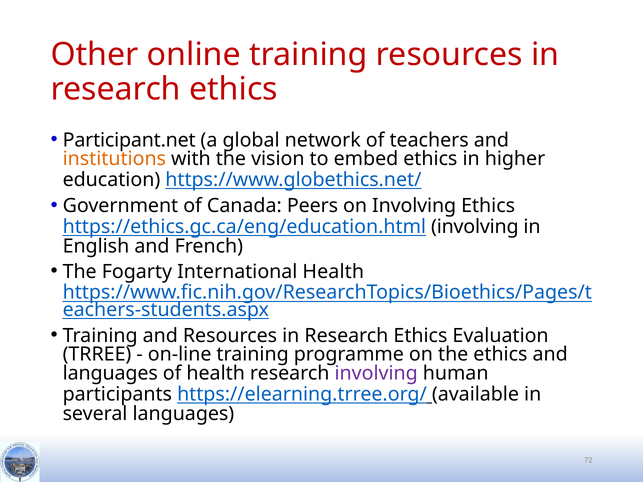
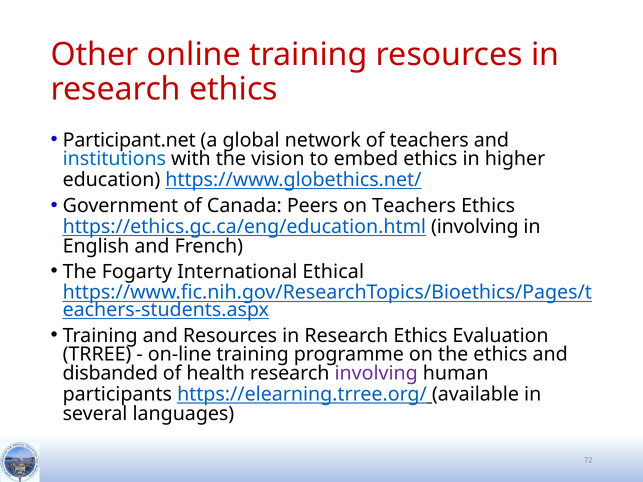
institutions colour: orange -> blue
on Involving: Involving -> Teachers
International Health: Health -> Ethical
languages at (110, 374): languages -> disbanded
